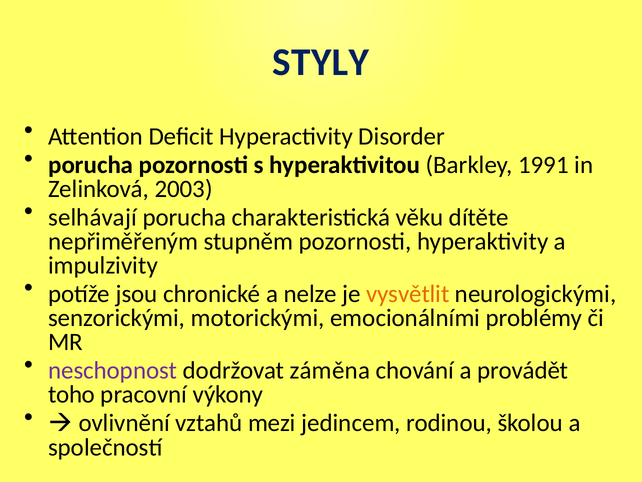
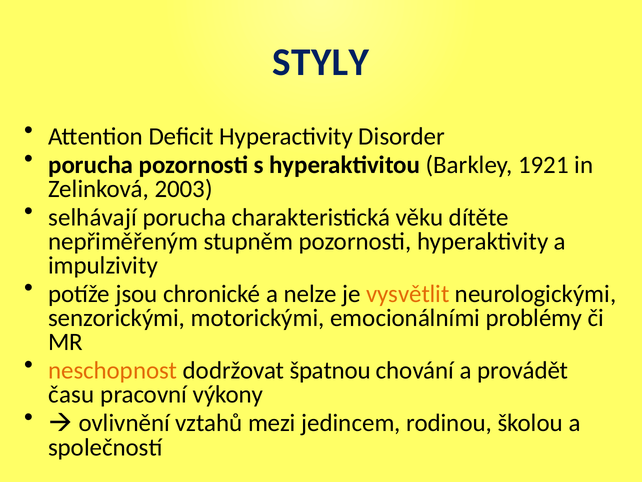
1991: 1991 -> 1921
neschopnost colour: purple -> orange
záměna: záměna -> špatnou
toho: toho -> času
